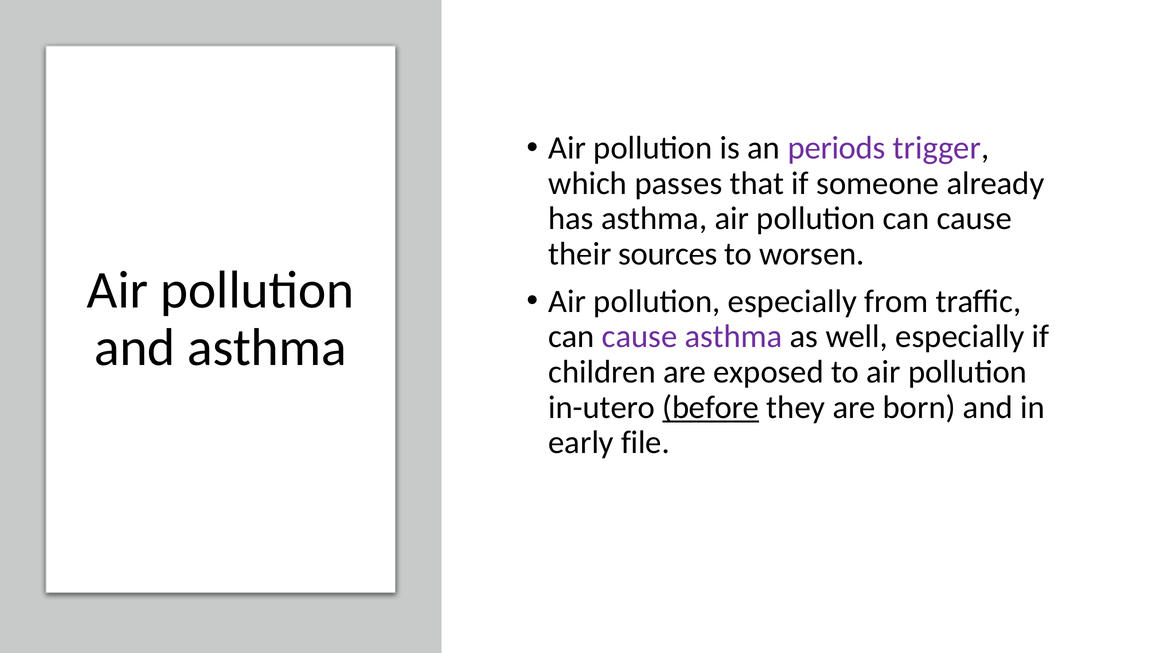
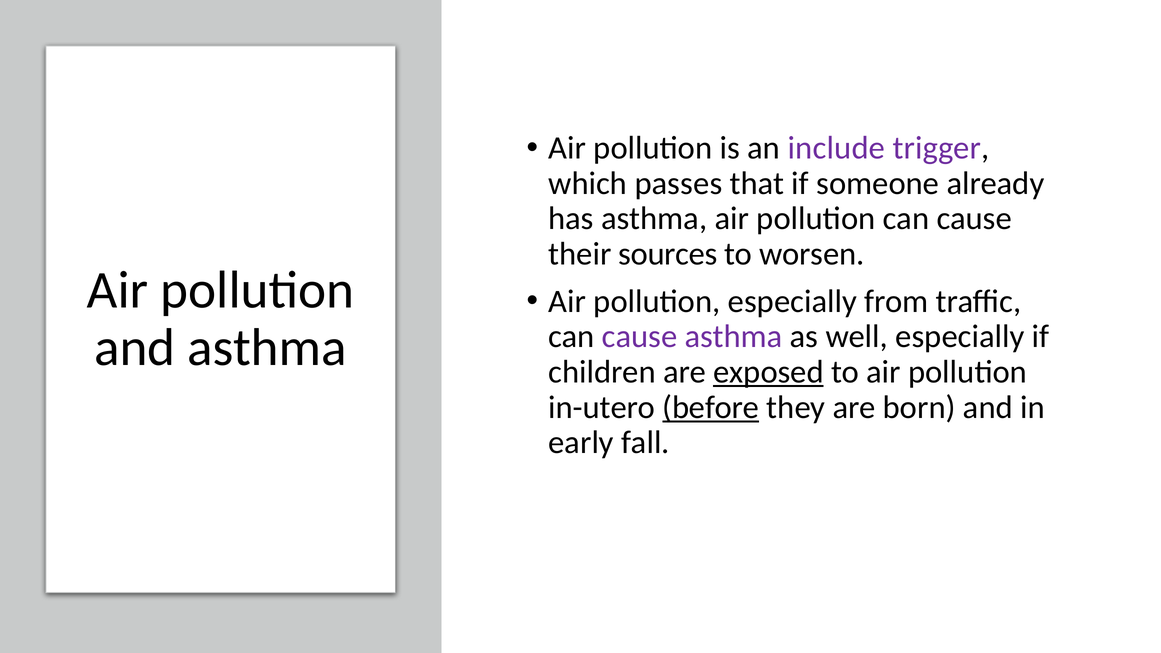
periods: periods -> include
exposed underline: none -> present
file: file -> fall
